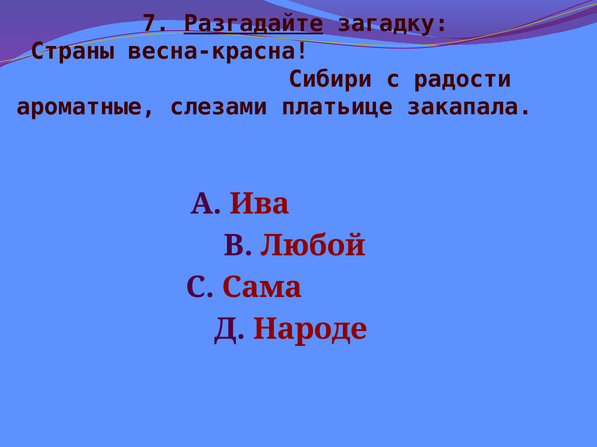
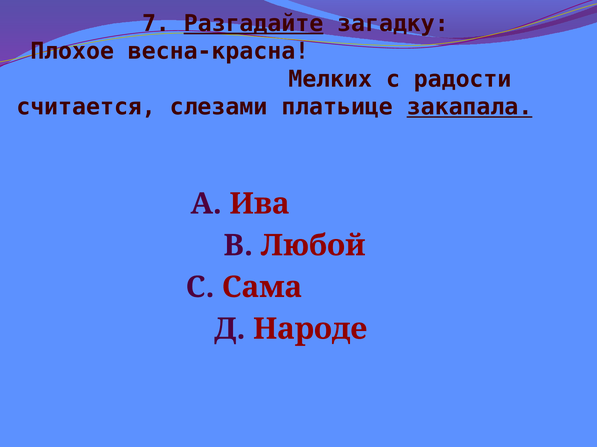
Страны: Страны -> Плохое
Сибири: Сибири -> Мелких
ароматные: ароматные -> считается
закапала underline: none -> present
